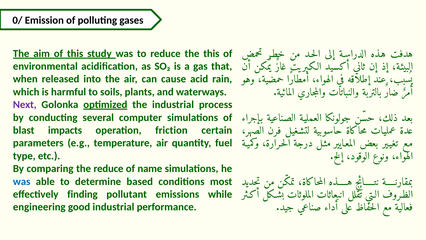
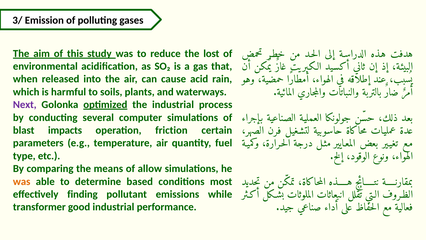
0/: 0/ -> 3/
the this: this -> lost
the reduce: reduce -> means
name: name -> allow
was at (22, 181) colour: blue -> orange
engineering: engineering -> transformer
